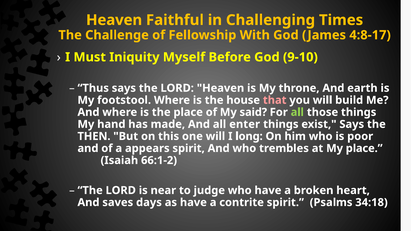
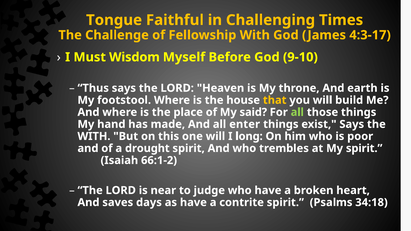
Heaven at (114, 20): Heaven -> Tongue
4:8-17: 4:8-17 -> 4:3-17
Iniquity: Iniquity -> Wisdom
that colour: pink -> yellow
THEN at (94, 136): THEN -> WITH
appears: appears -> drought
My place: place -> spirit
